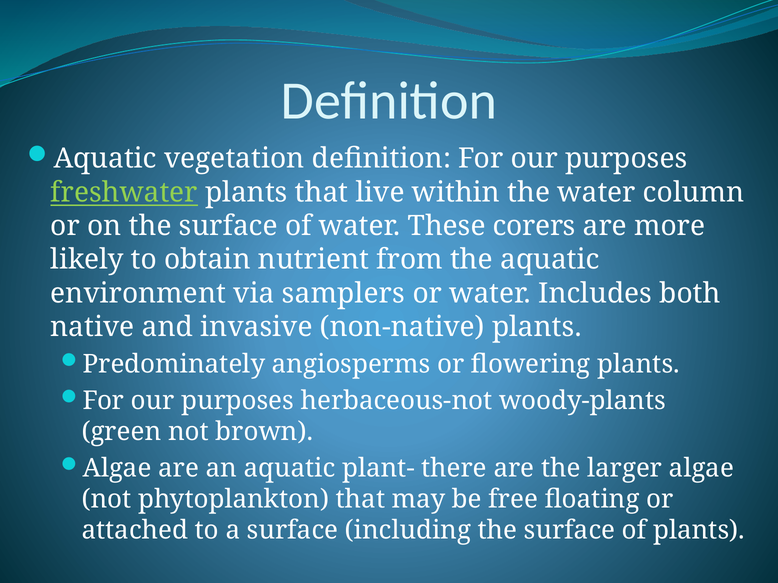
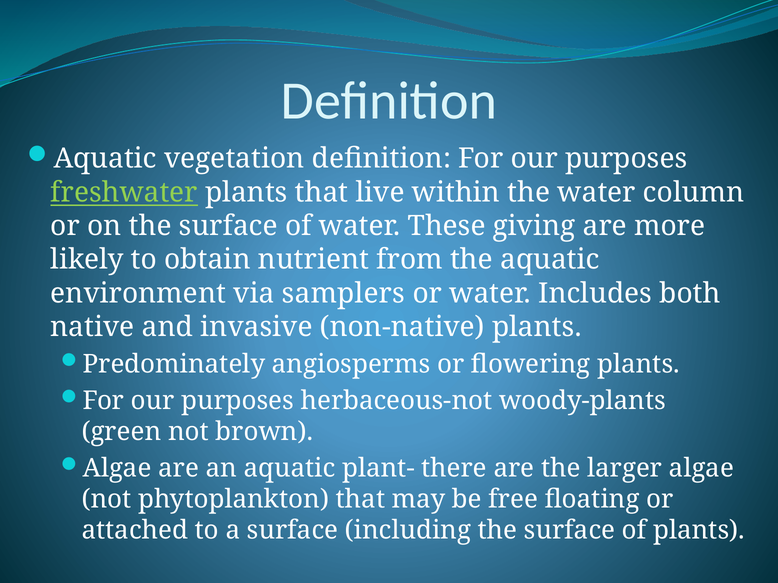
corers: corers -> giving
